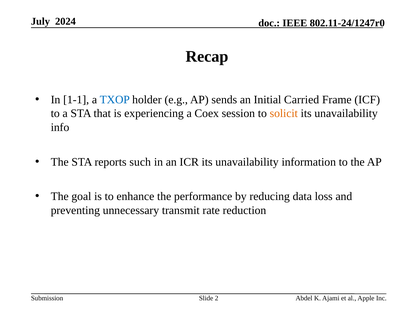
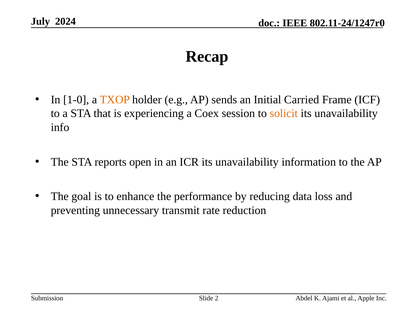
1-1: 1-1 -> 1-0
TXOP colour: blue -> orange
such: such -> open
